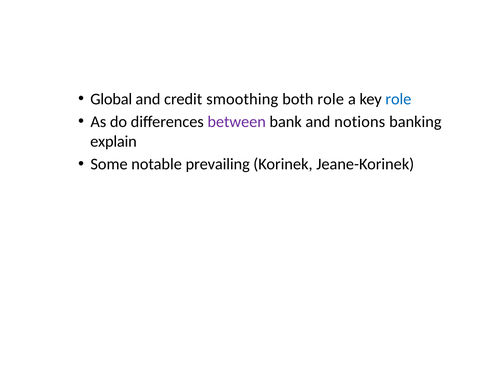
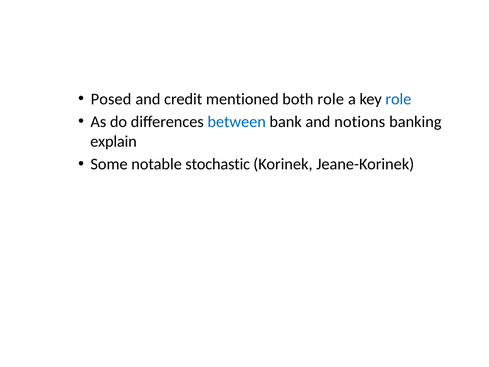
Global: Global -> Posed
smoothing: smoothing -> mentioned
between colour: purple -> blue
prevailing: prevailing -> stochastic
